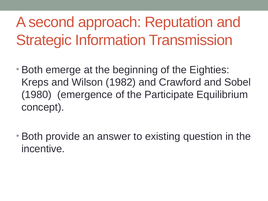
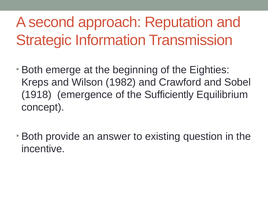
1980: 1980 -> 1918
Participate: Participate -> Sufficiently
